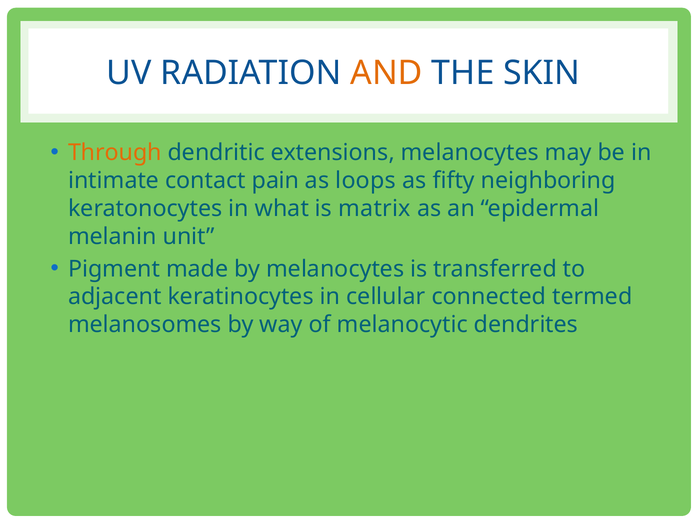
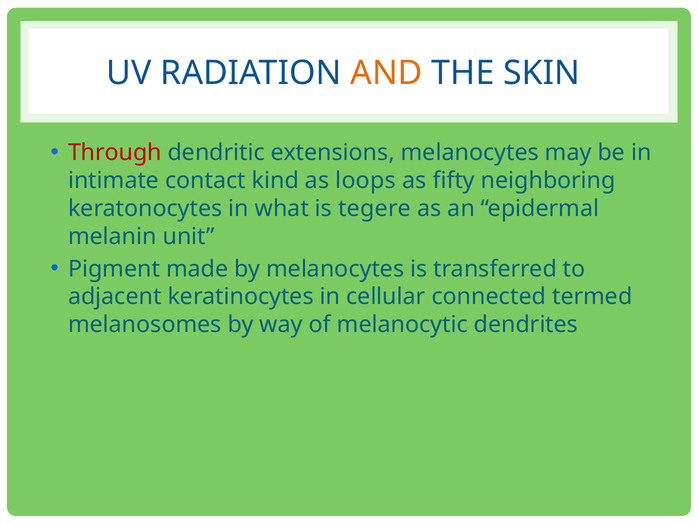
Through colour: orange -> red
pain: pain -> kind
matrix: matrix -> tegere
